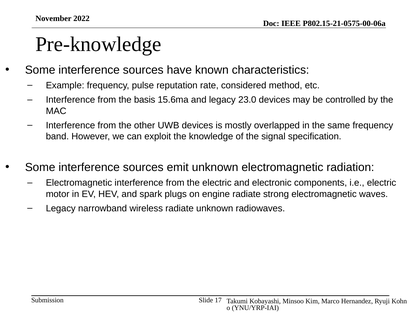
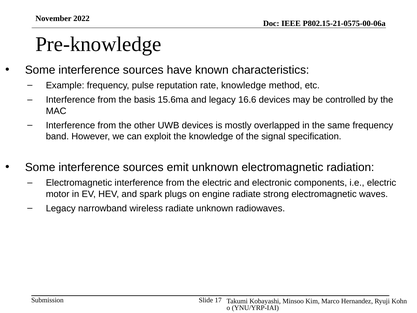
rate considered: considered -> knowledge
23.0: 23.0 -> 16.6
